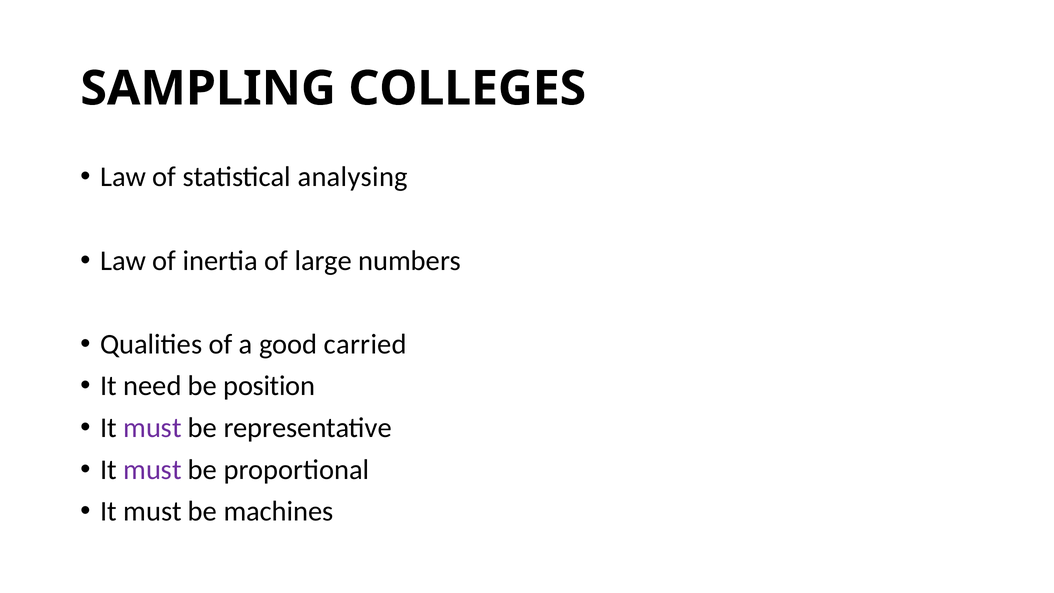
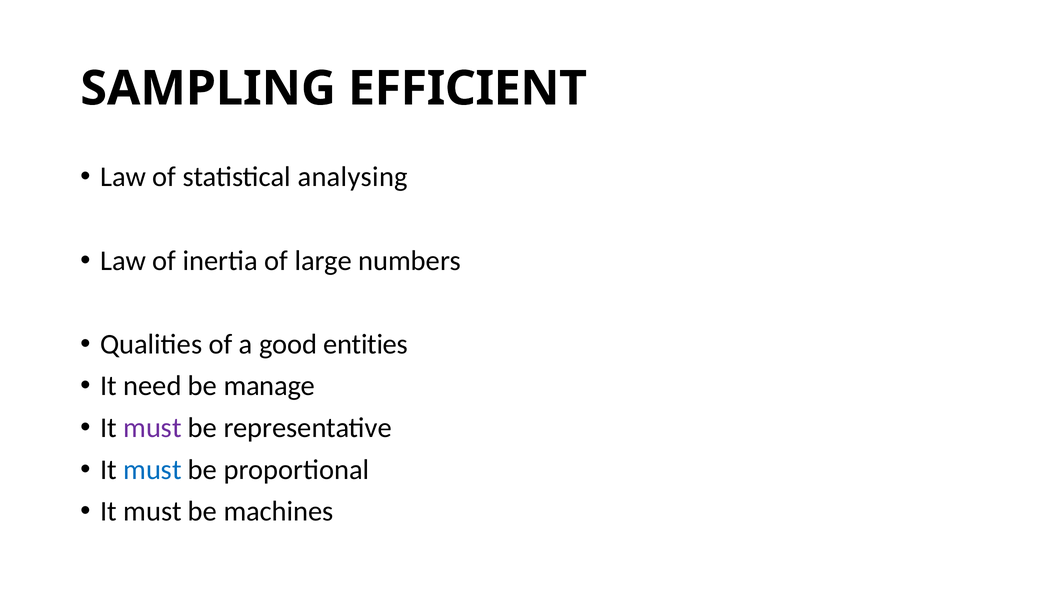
COLLEGES: COLLEGES -> EFFICIENT
carried: carried -> entities
position: position -> manage
must at (152, 470) colour: purple -> blue
